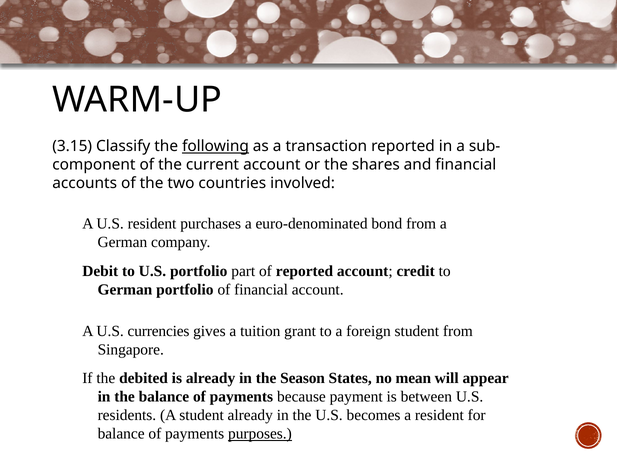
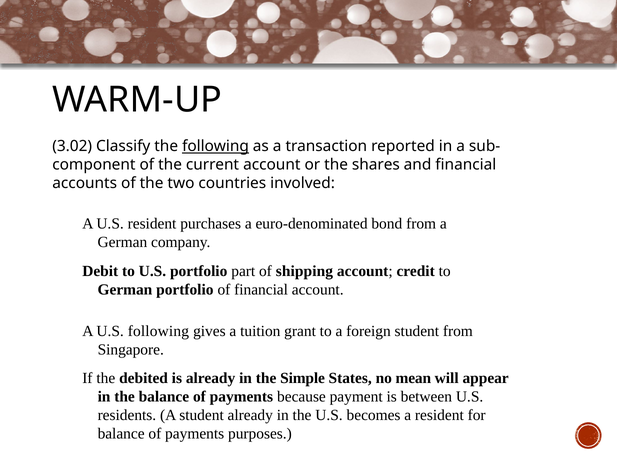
3.15: 3.15 -> 3.02
of reported: reported -> shipping
U.S currencies: currencies -> following
Season: Season -> Simple
purposes underline: present -> none
